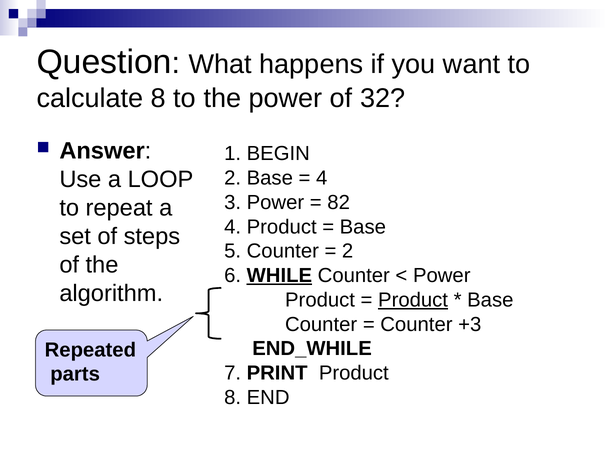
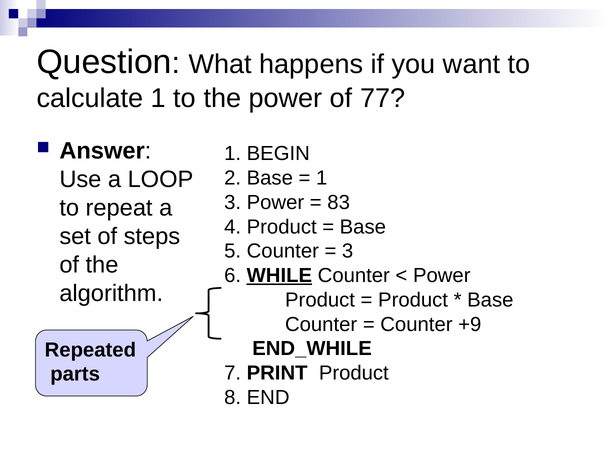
calculate 8: 8 -> 1
32: 32 -> 77
4 at (322, 178): 4 -> 1
82: 82 -> 83
2 at (348, 251): 2 -> 3
Product at (413, 300) underline: present -> none
+3: +3 -> +9
